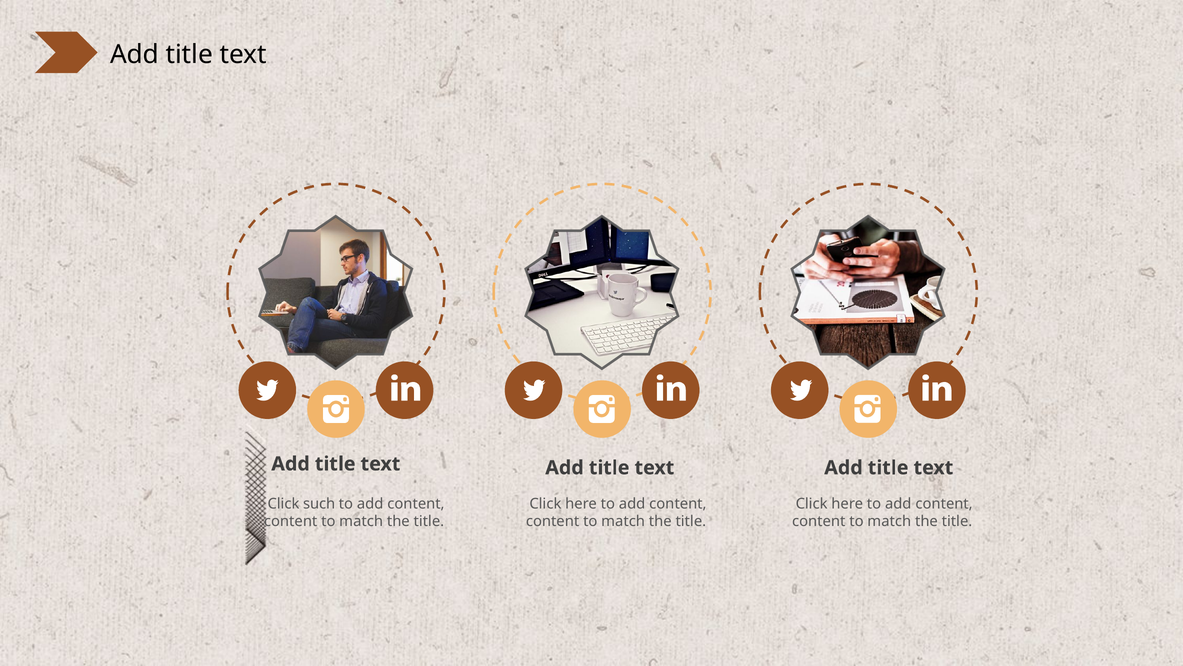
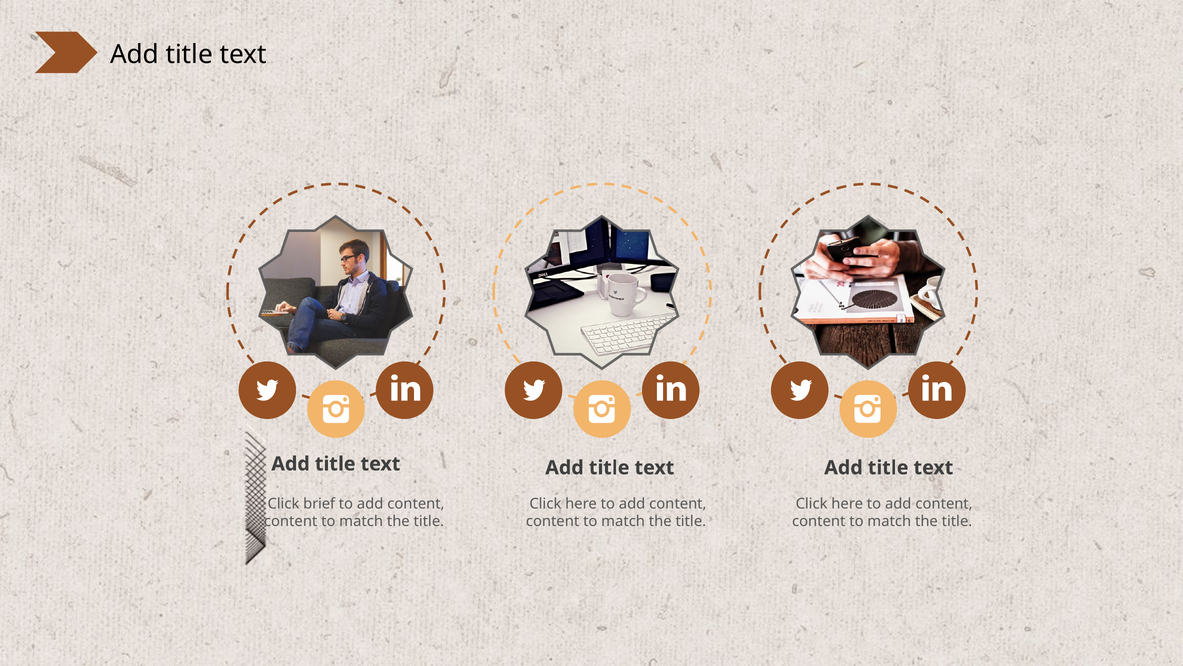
such: such -> brief
